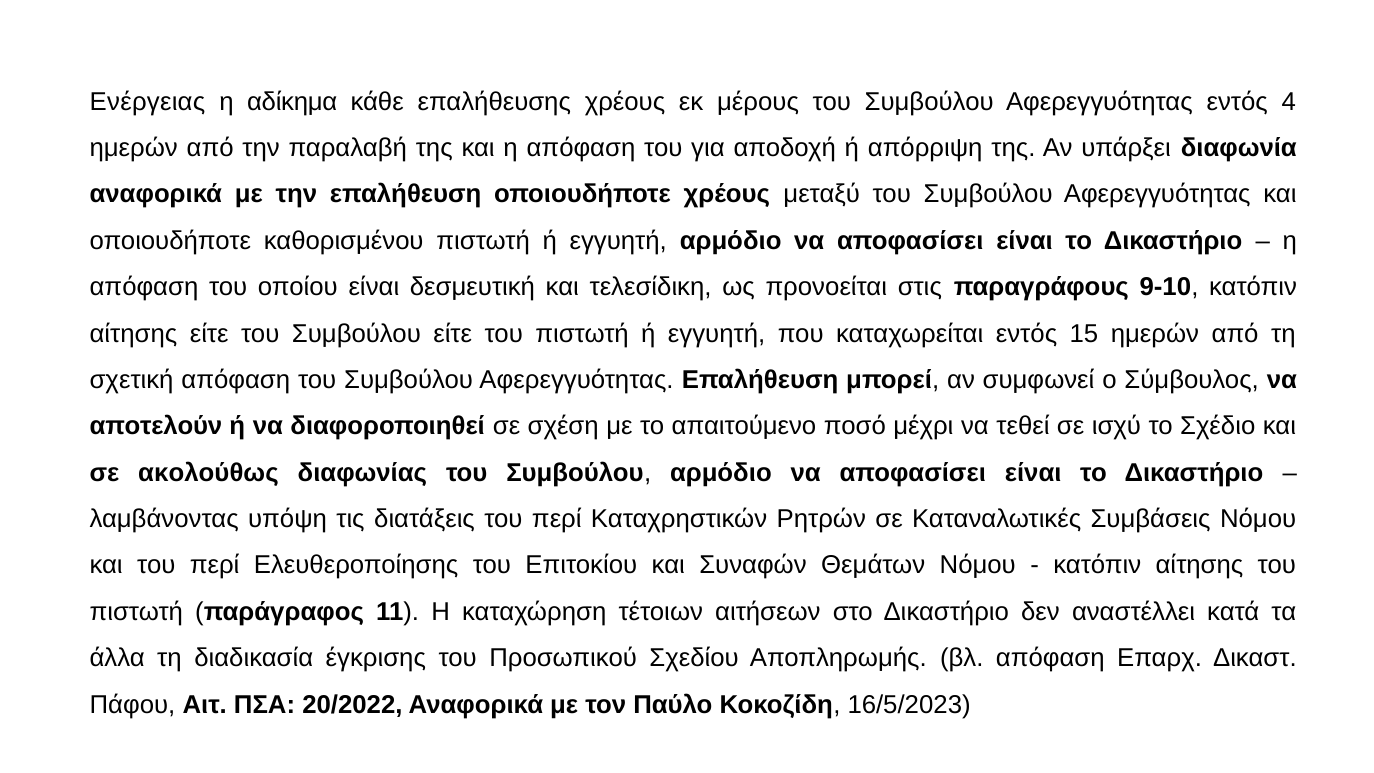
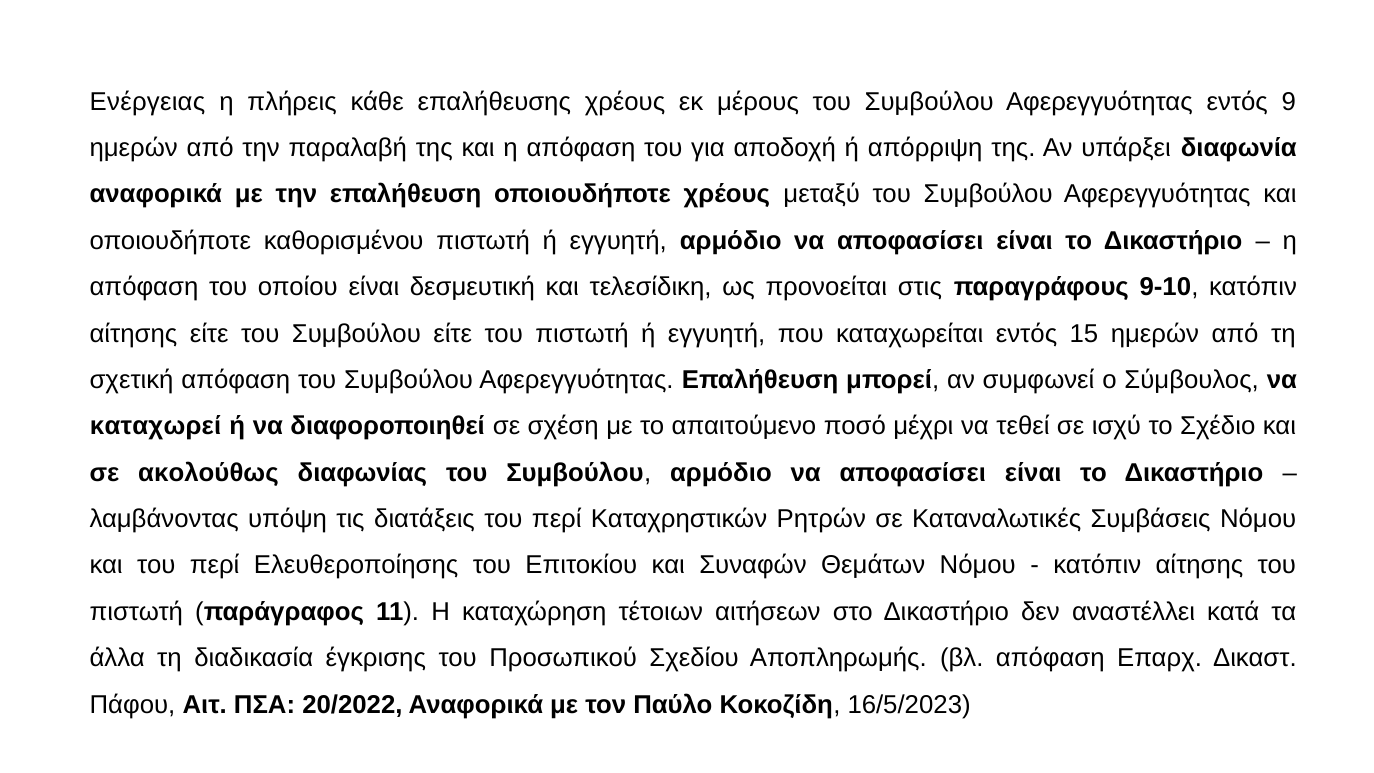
αδίκημα: αδίκημα -> πλήρεις
4: 4 -> 9
αποτελούν: αποτελούν -> καταχωρεί
